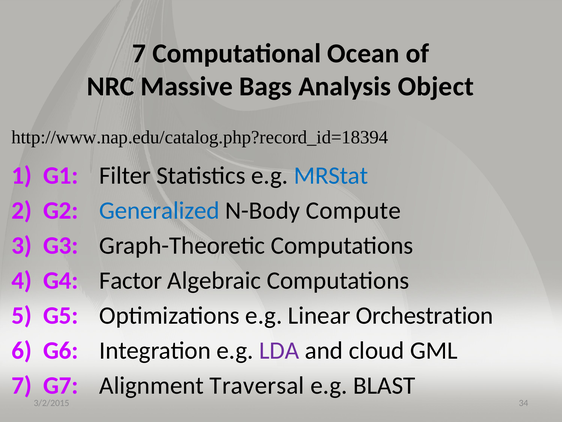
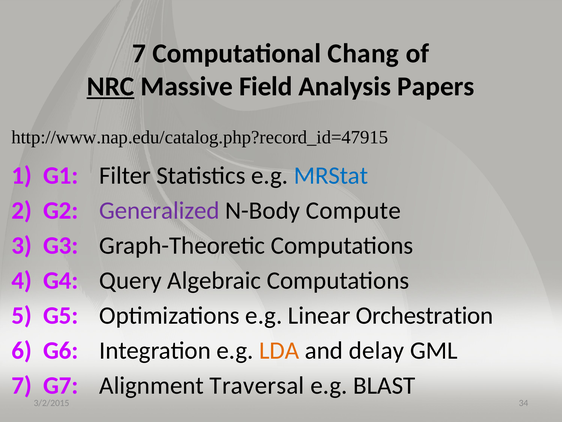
Ocean: Ocean -> Chang
NRC underline: none -> present
Bags: Bags -> Field
Object: Object -> Papers
http://www.nap.edu/catalog.php?record_id=18394: http://www.nap.edu/catalog.php?record_id=18394 -> http://www.nap.edu/catalog.php?record_id=47915
Generalized colour: blue -> purple
Factor: Factor -> Query
LDA colour: purple -> orange
cloud: cloud -> delay
